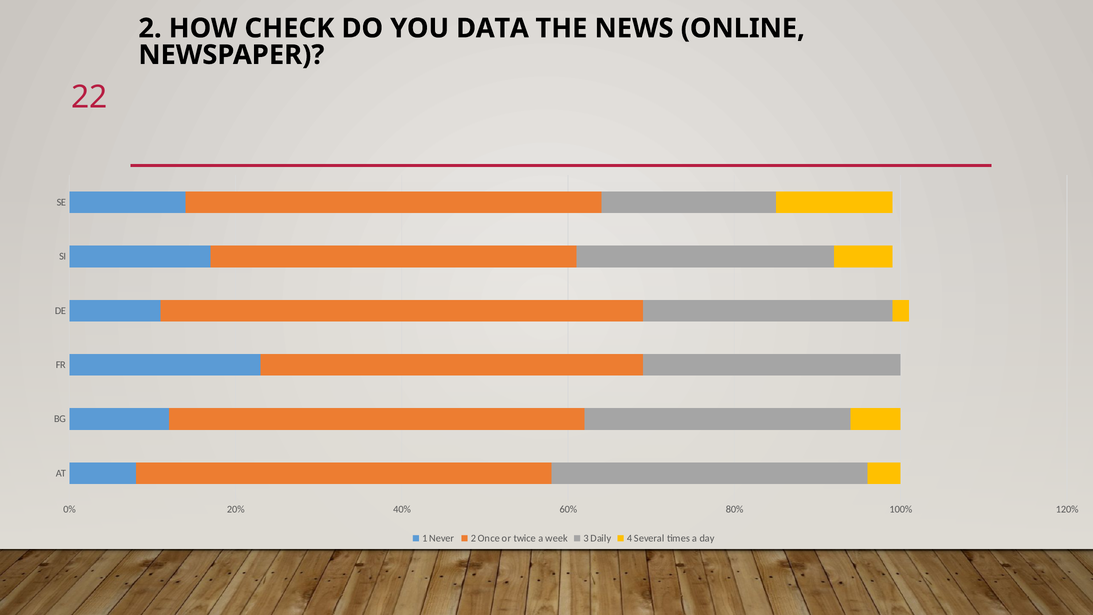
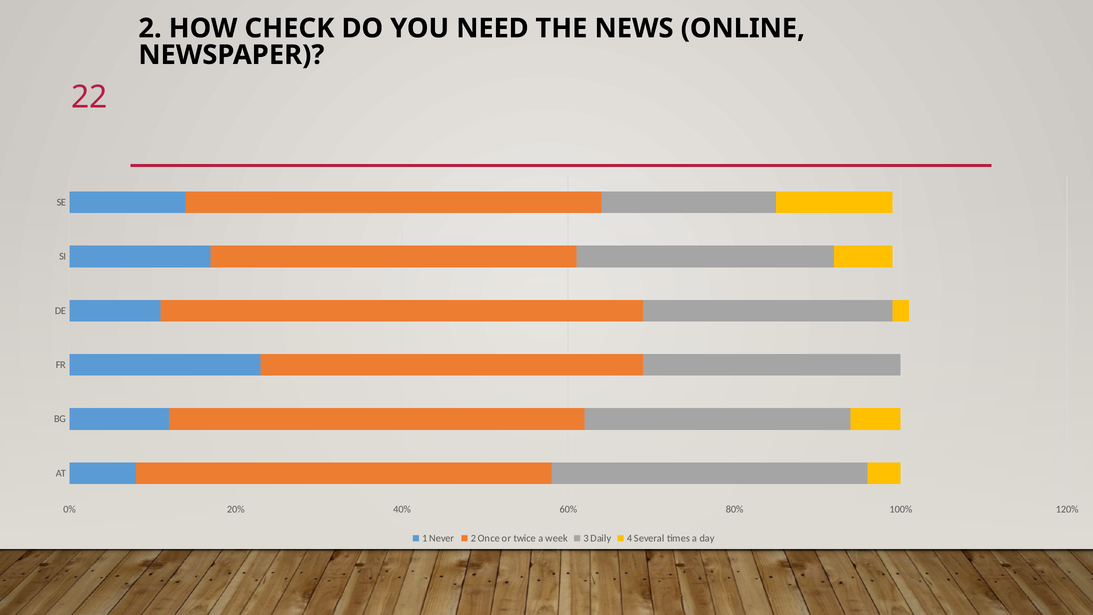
DATA: DATA -> NEED
